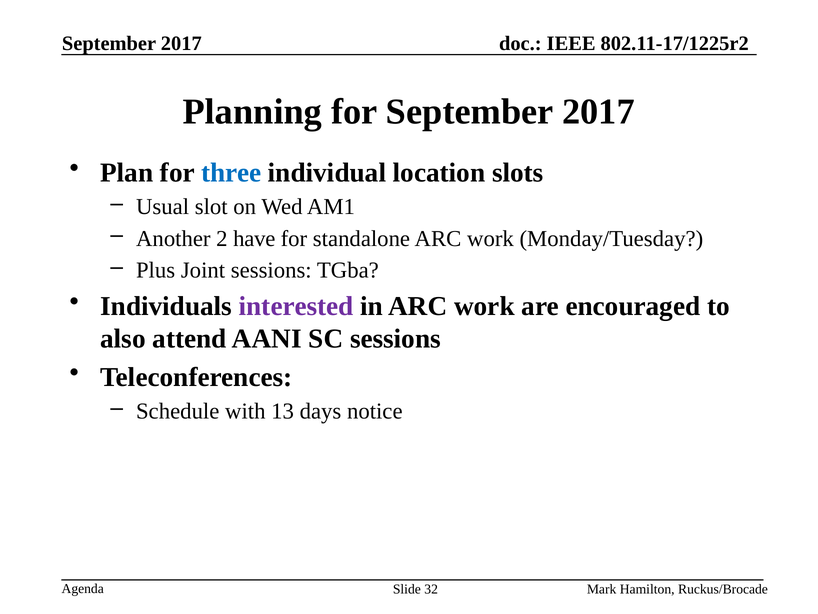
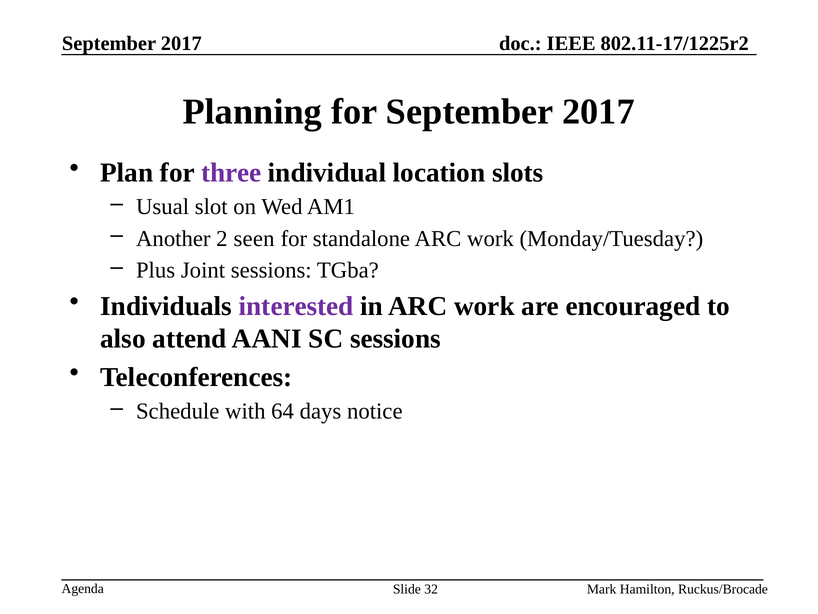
three colour: blue -> purple
have: have -> seen
13: 13 -> 64
